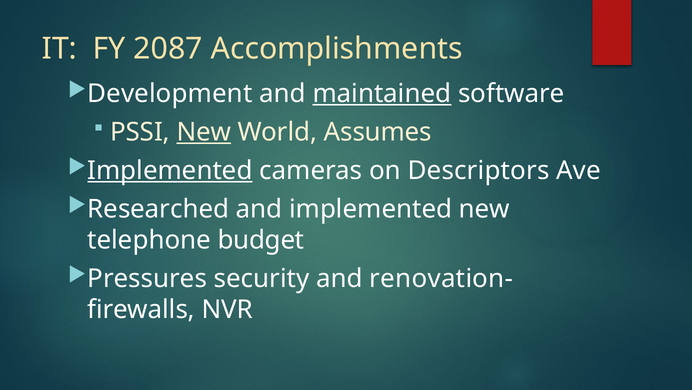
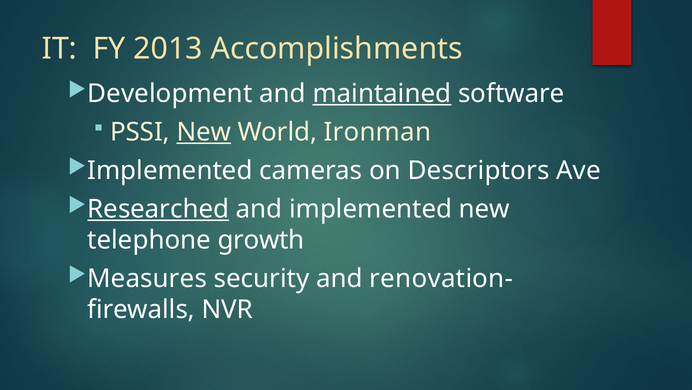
2087: 2087 -> 2013
Assumes: Assumes -> Ironman
Implemented at (170, 170) underline: present -> none
Researched underline: none -> present
budget: budget -> growth
Pressures: Pressures -> Measures
